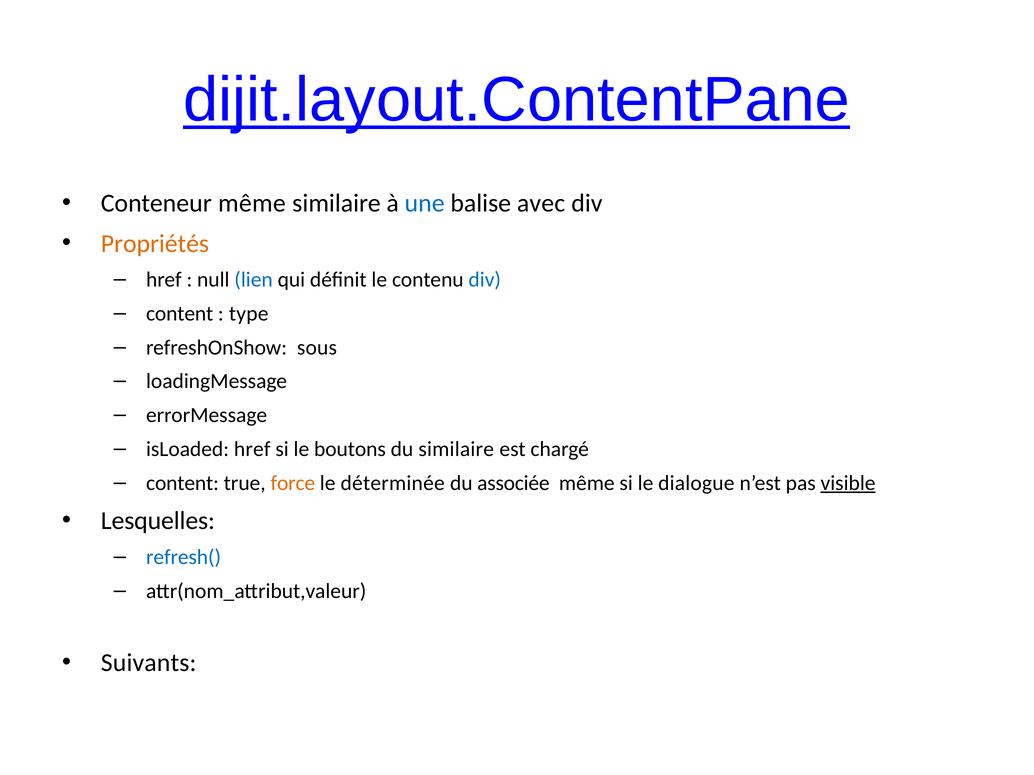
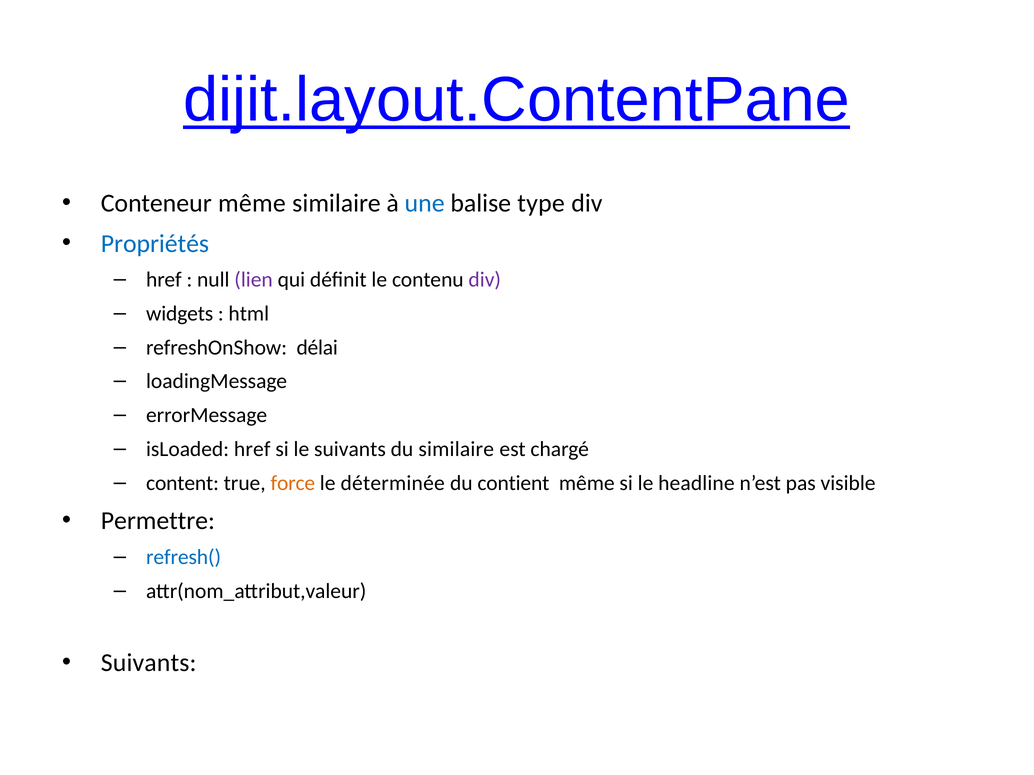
avec: avec -> type
Propriétés colour: orange -> blue
lien colour: blue -> purple
div at (485, 280) colour: blue -> purple
content at (180, 314): content -> widgets
type: type -> html
sous: sous -> délai
le boutons: boutons -> suivants
associée: associée -> contient
dialogue: dialogue -> headline
visible underline: present -> none
Lesquelles: Lesquelles -> Permettre
